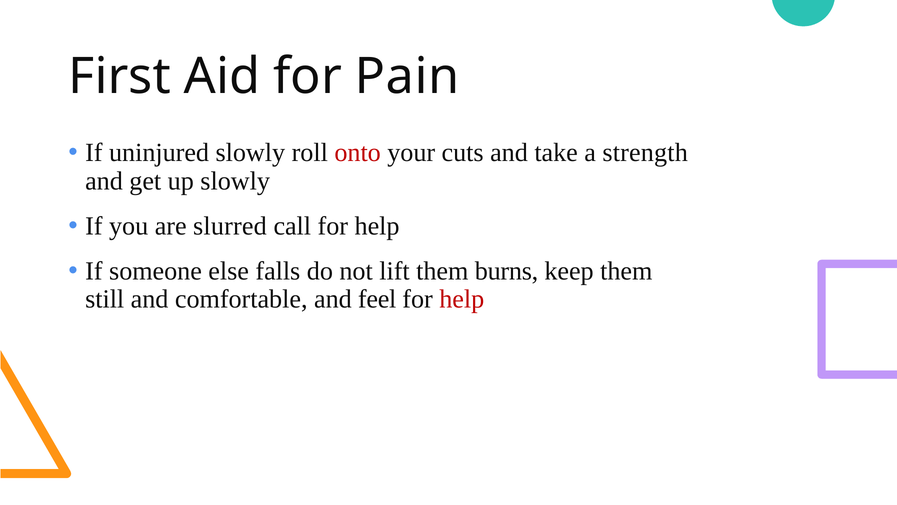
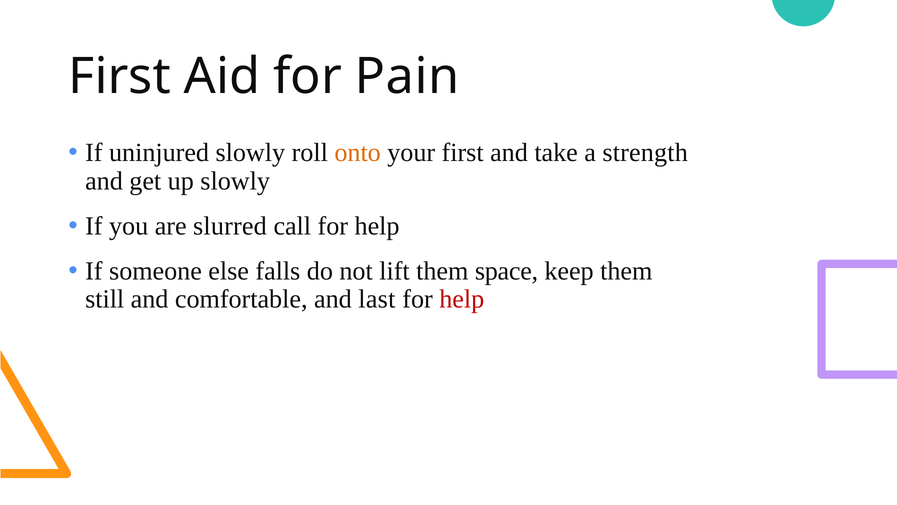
onto colour: red -> orange
your cuts: cuts -> first
burns: burns -> space
feel: feel -> last
